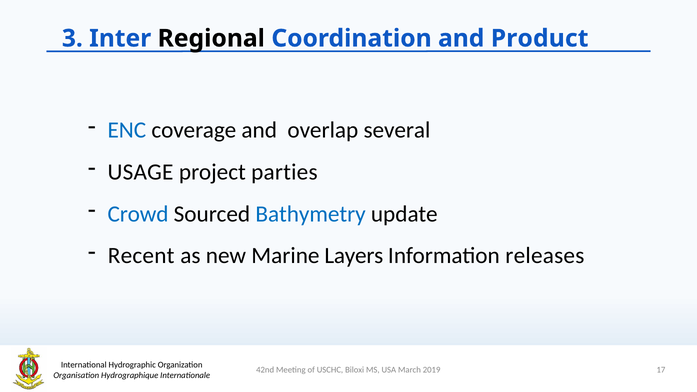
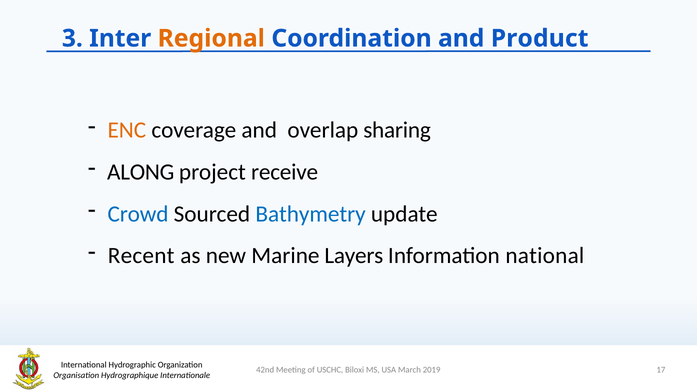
Regional colour: black -> orange
ENC colour: blue -> orange
several: several -> sharing
USAGE: USAGE -> ALONG
parties: parties -> receive
releases: releases -> national
